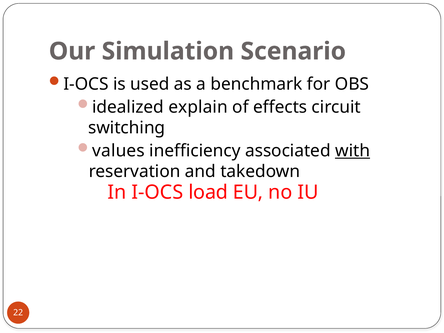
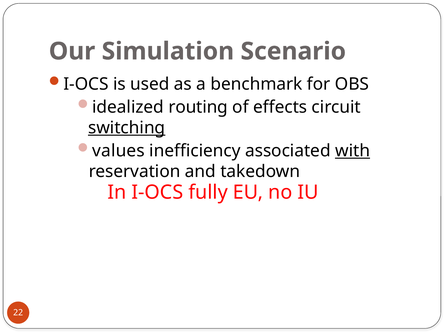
explain: explain -> routing
switching underline: none -> present
load: load -> fully
